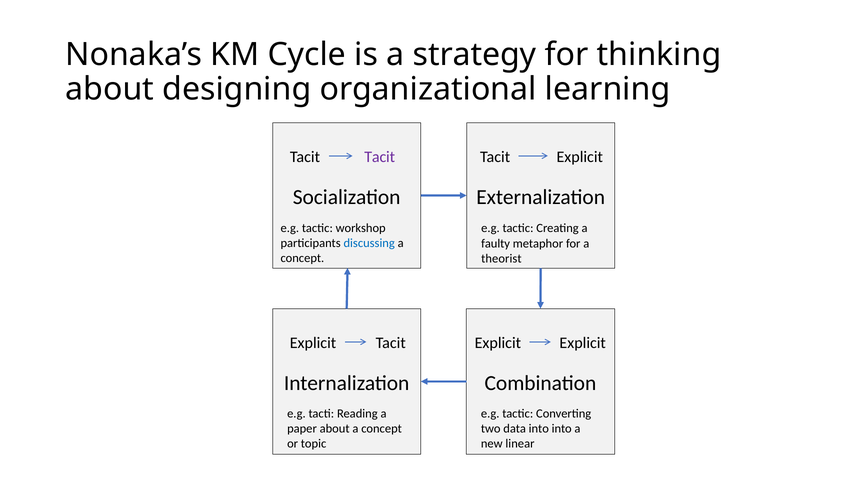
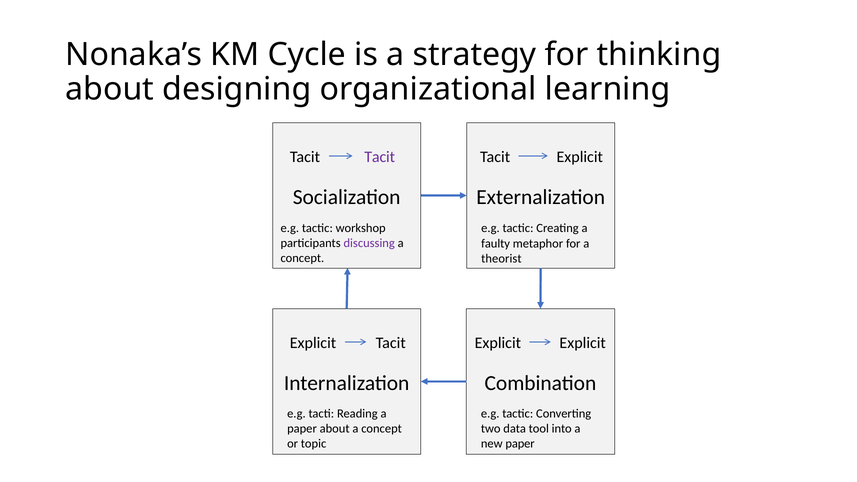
discussing colour: blue -> purple
data into: into -> tool
new linear: linear -> paper
